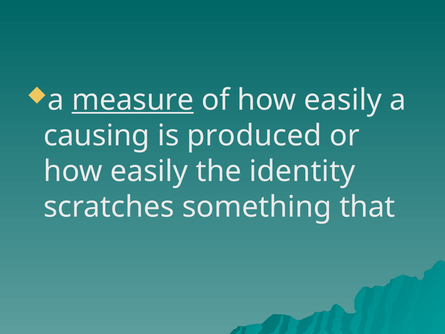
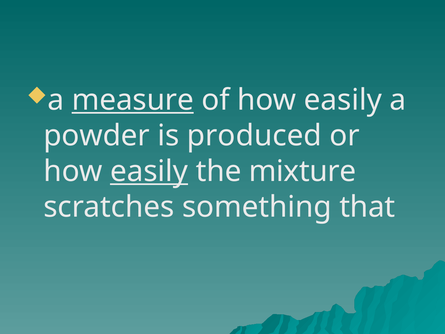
causing: causing -> powder
easily at (149, 171) underline: none -> present
identity: identity -> mixture
